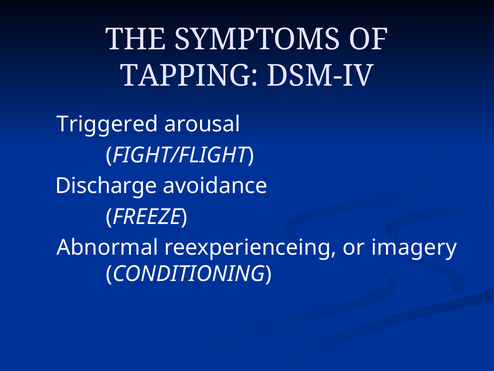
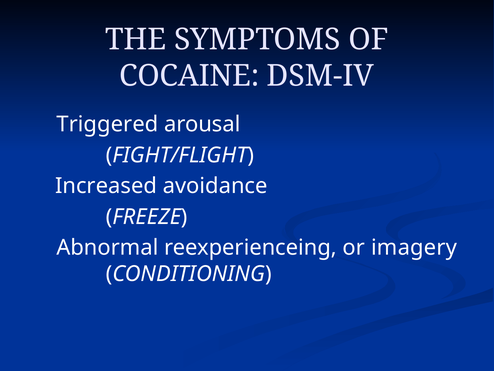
TAPPING: TAPPING -> COCAINE
Discharge: Discharge -> Increased
